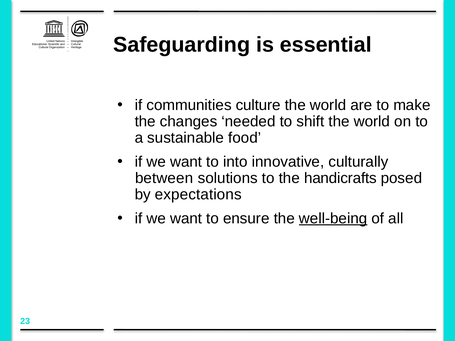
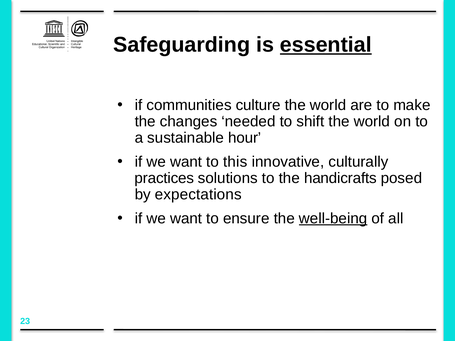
essential underline: none -> present
food: food -> hour
into: into -> this
between: between -> practices
